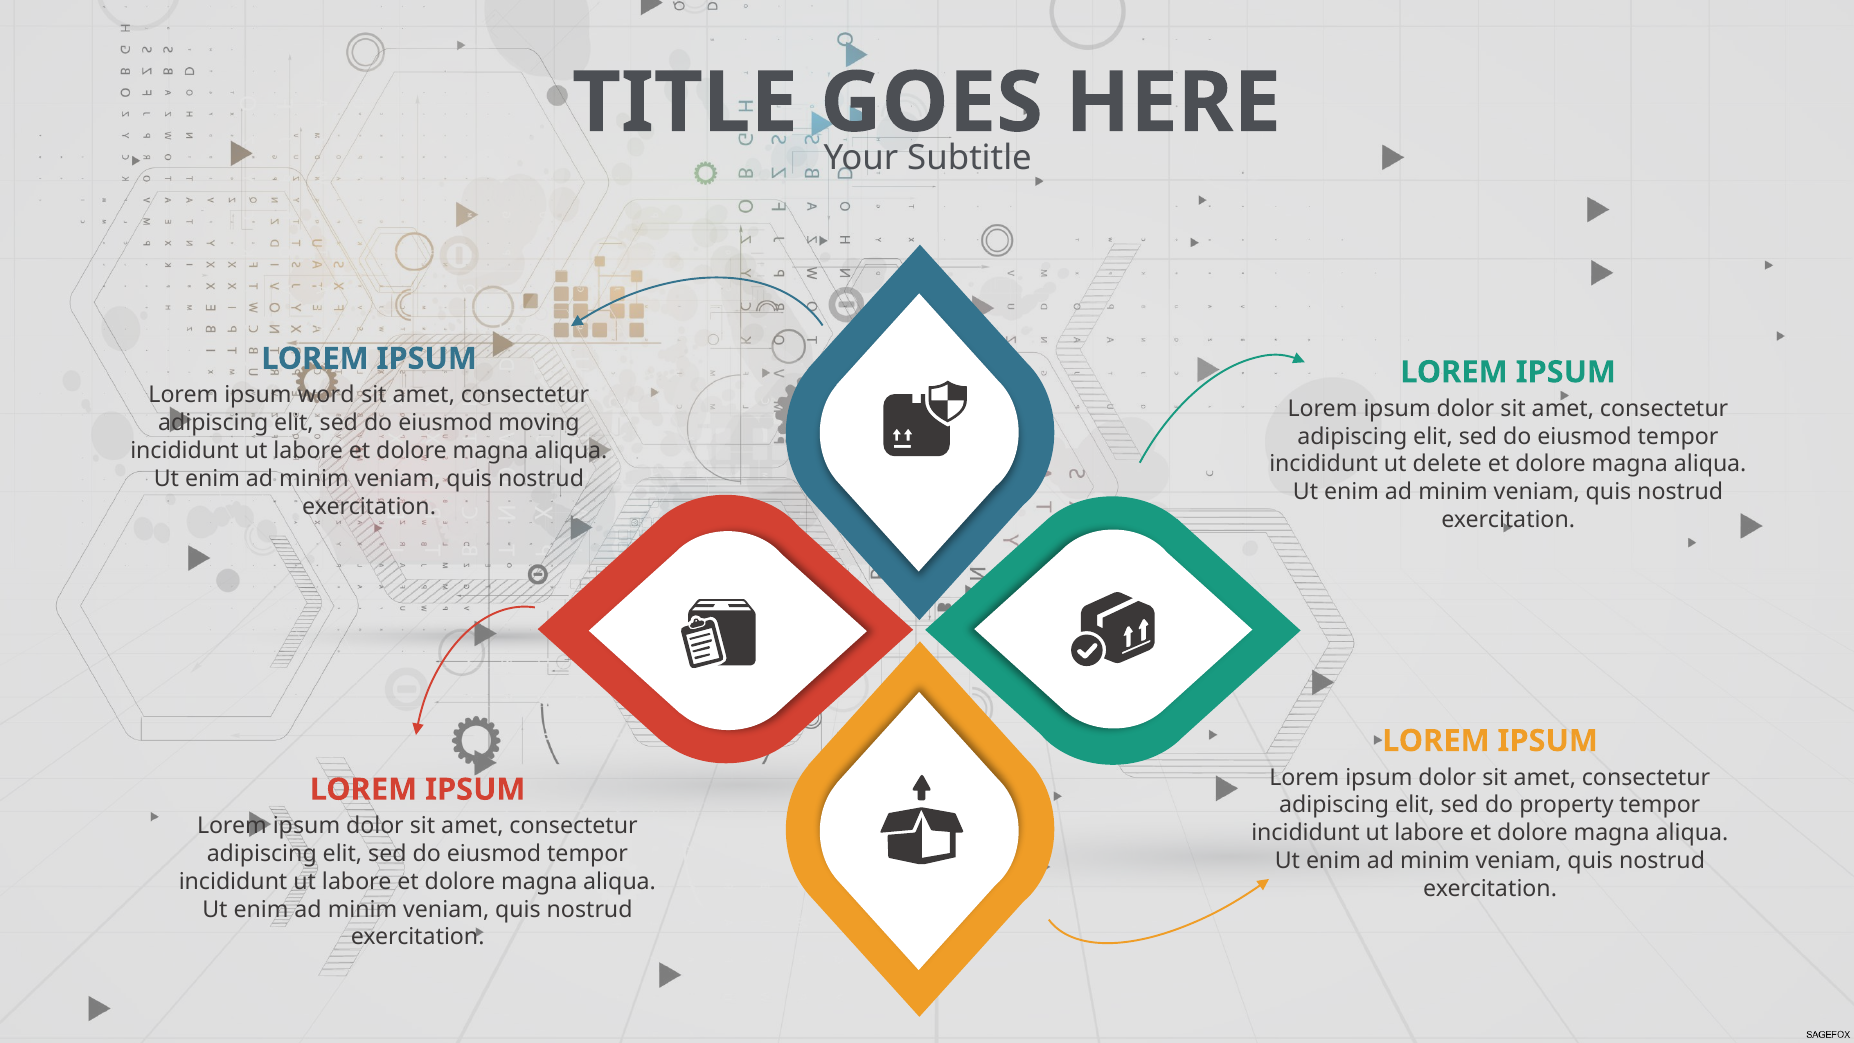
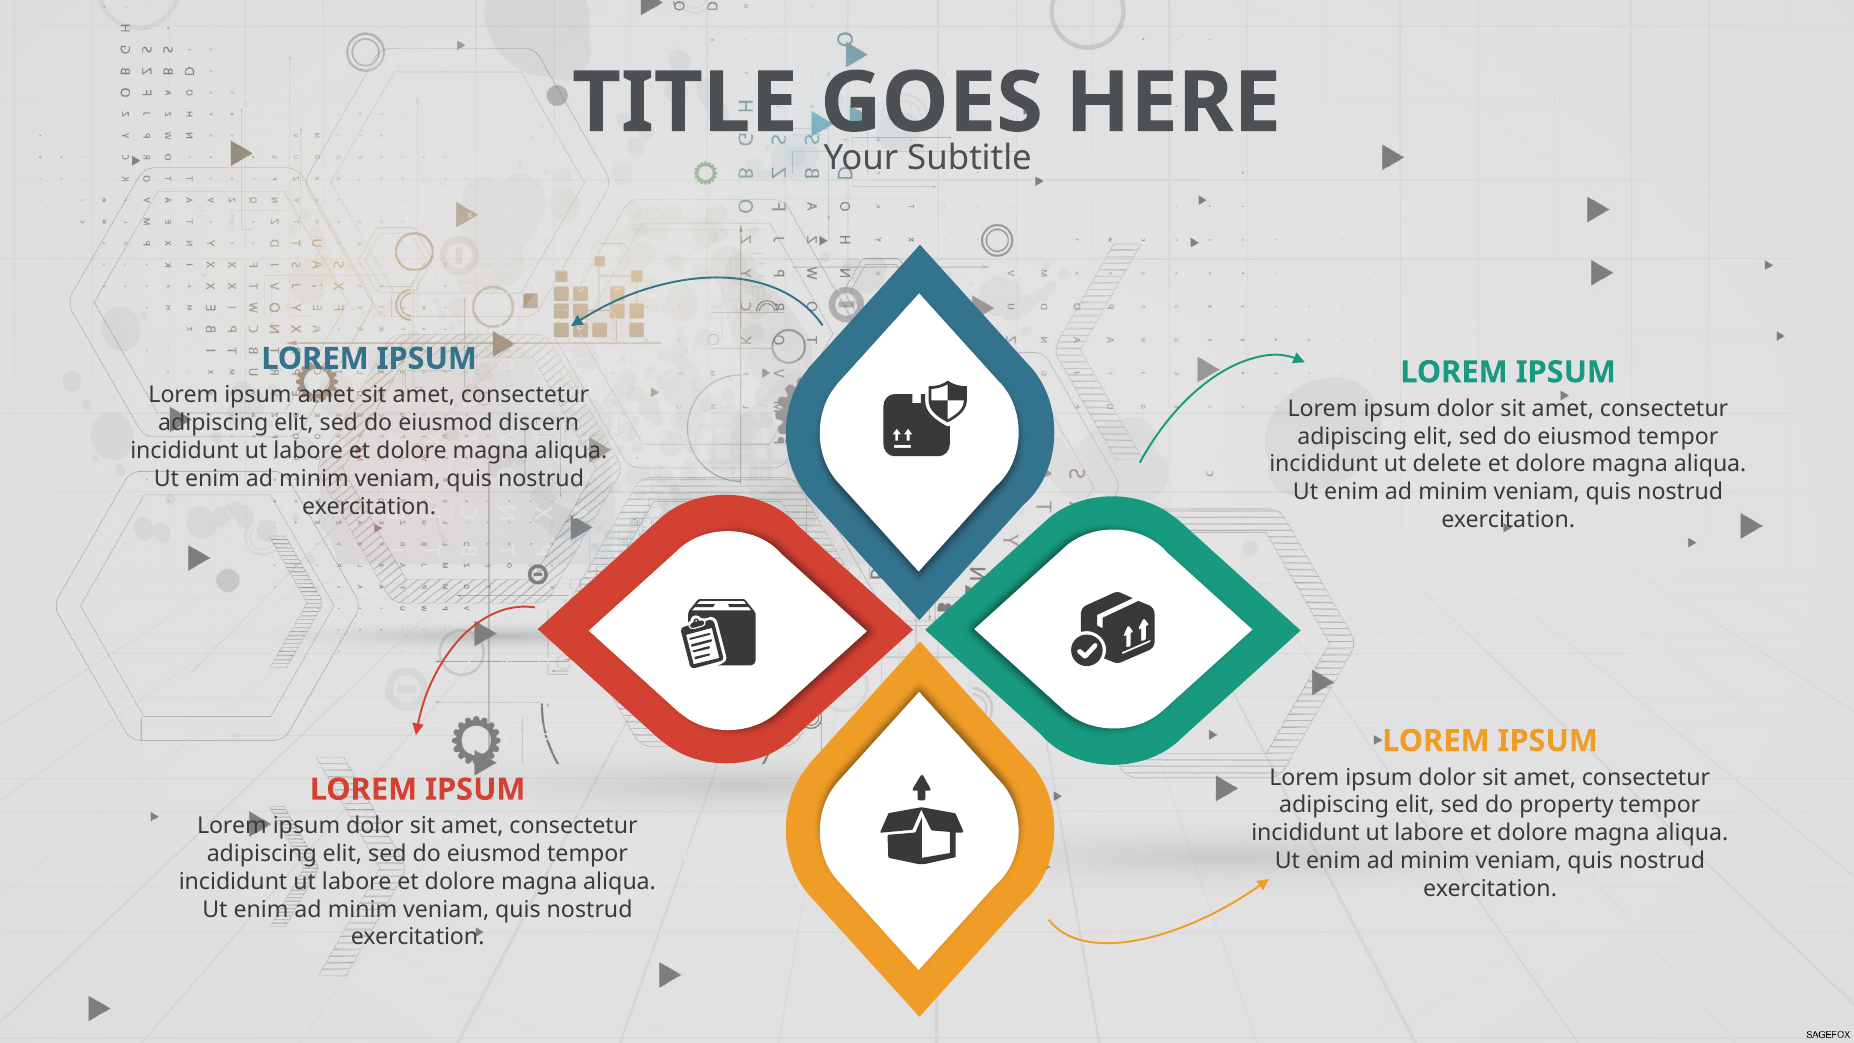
ipsum word: word -> amet
moving: moving -> discern
